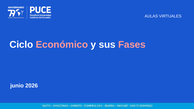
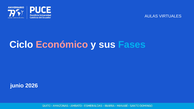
Fases colour: pink -> light blue
